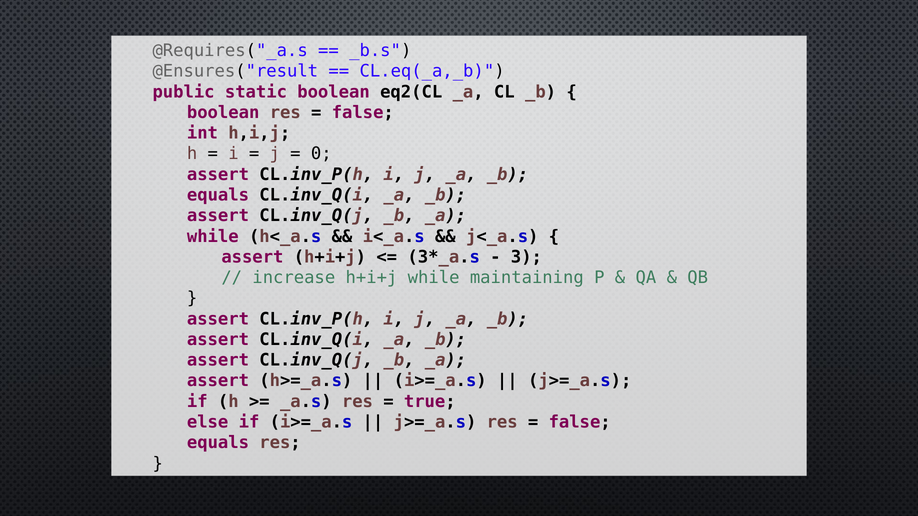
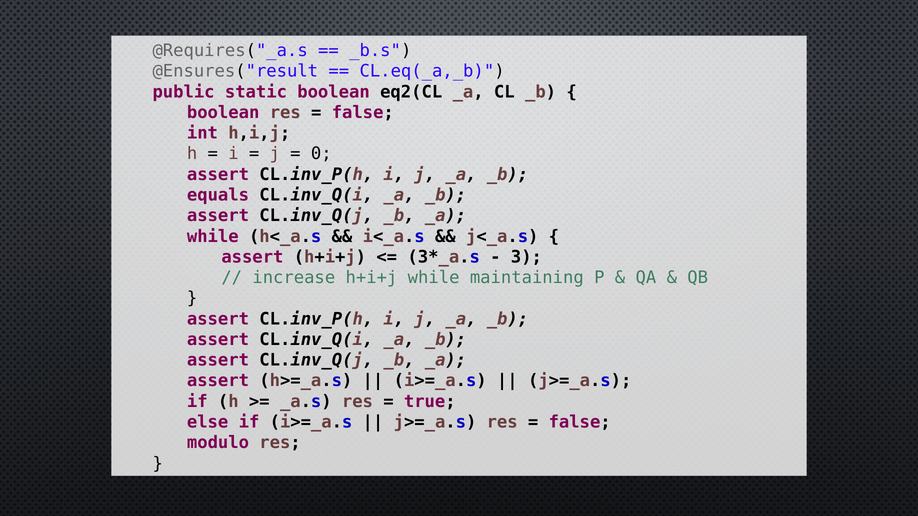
equals at (218, 443): equals -> modulo
